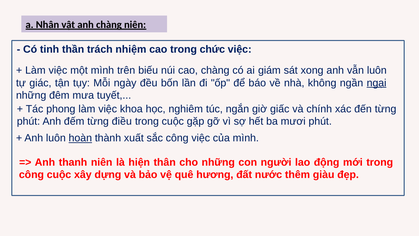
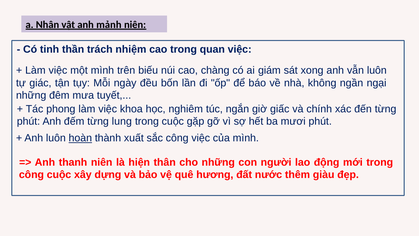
anh chàng: chàng -> mảnh
chức: chức -> quan
ngại underline: present -> none
điều: điều -> lung
